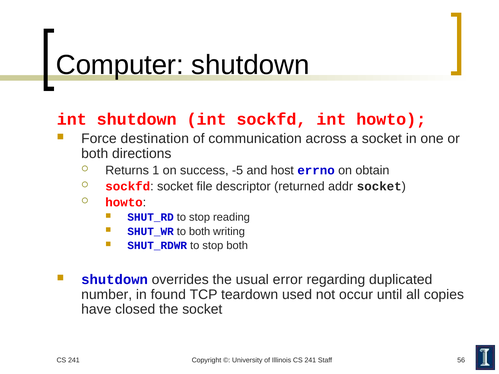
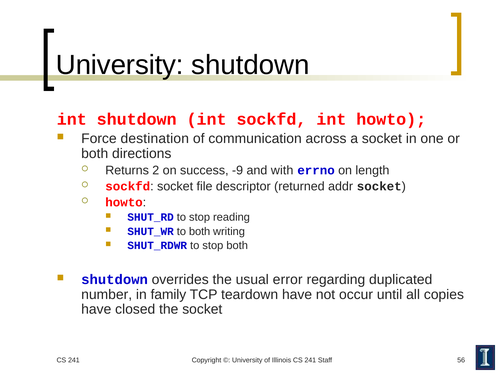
Computer at (120, 65): Computer -> University
1: 1 -> 2
-5: -5 -> -9
host: host -> with
obtain: obtain -> length
found: found -> family
teardown used: used -> have
